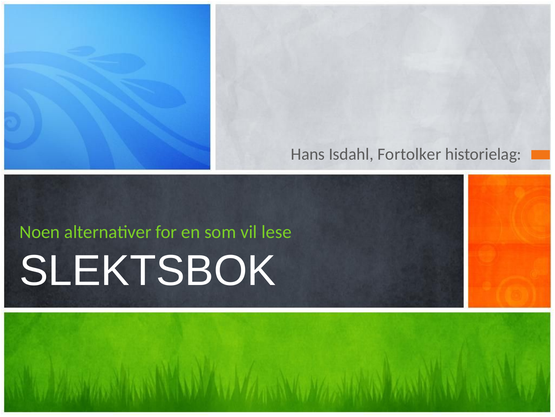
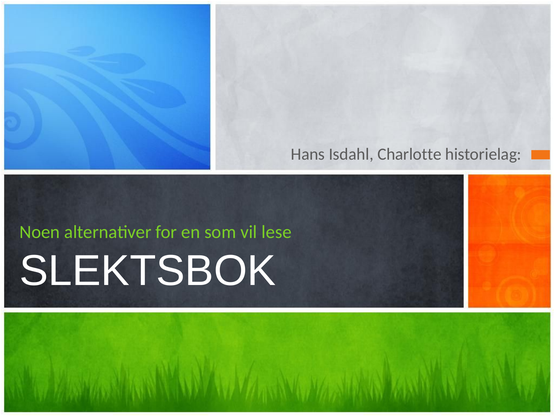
Fortolker: Fortolker -> Charlotte
